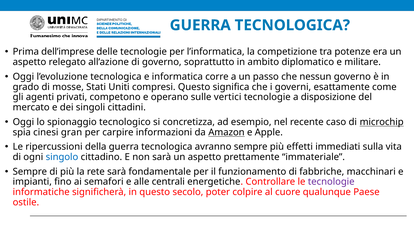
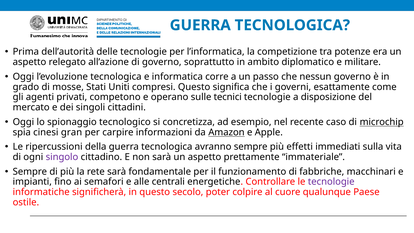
dell’imprese: dell’imprese -> dell’autorità
vertici: vertici -> tecnici
singolo colour: blue -> purple
